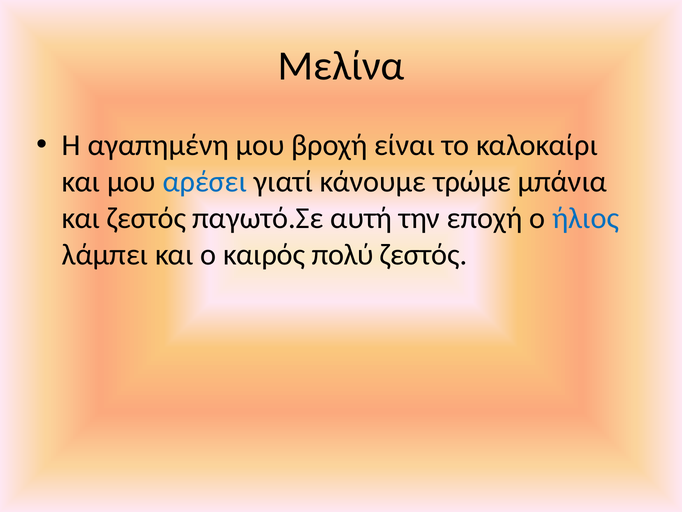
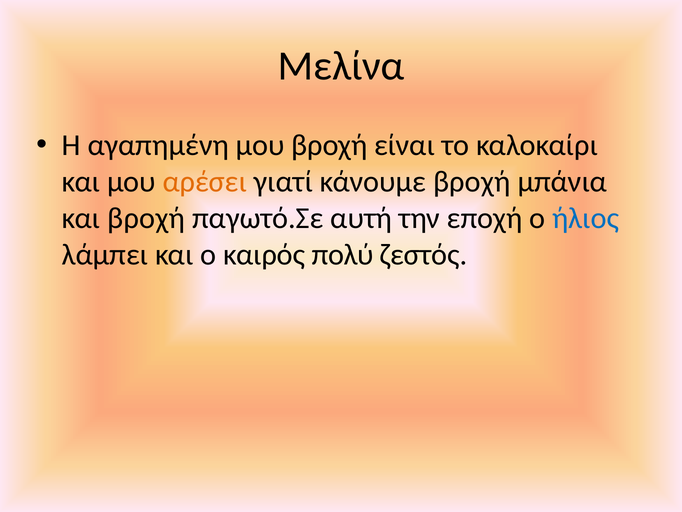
αρέσει colour: blue -> orange
κάνουμε τρώμε: τρώμε -> βροχή
και ζεστός: ζεστός -> βροχή
